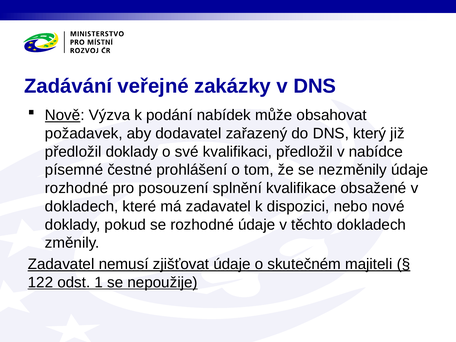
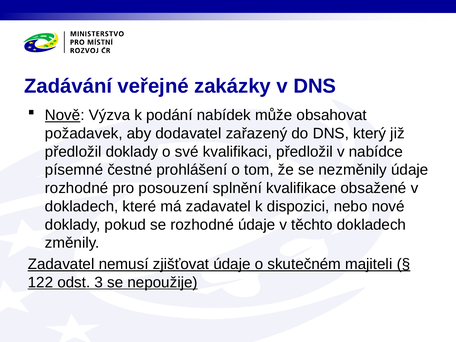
1: 1 -> 3
